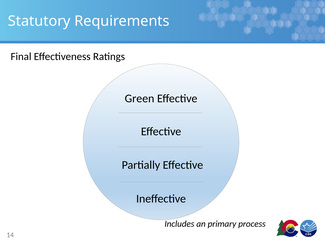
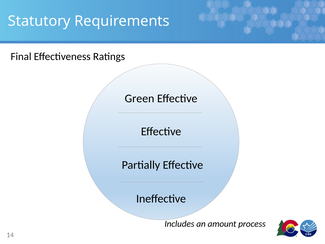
primary: primary -> amount
